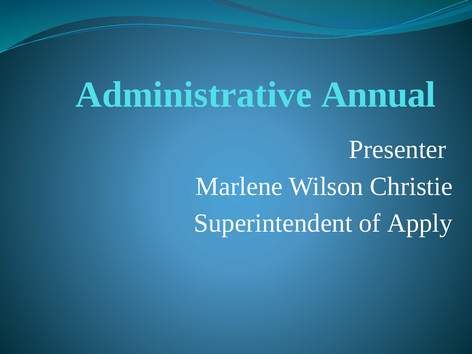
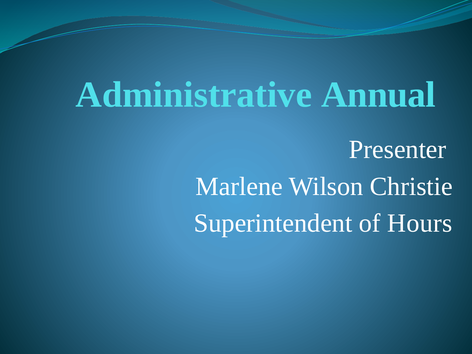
Apply: Apply -> Hours
